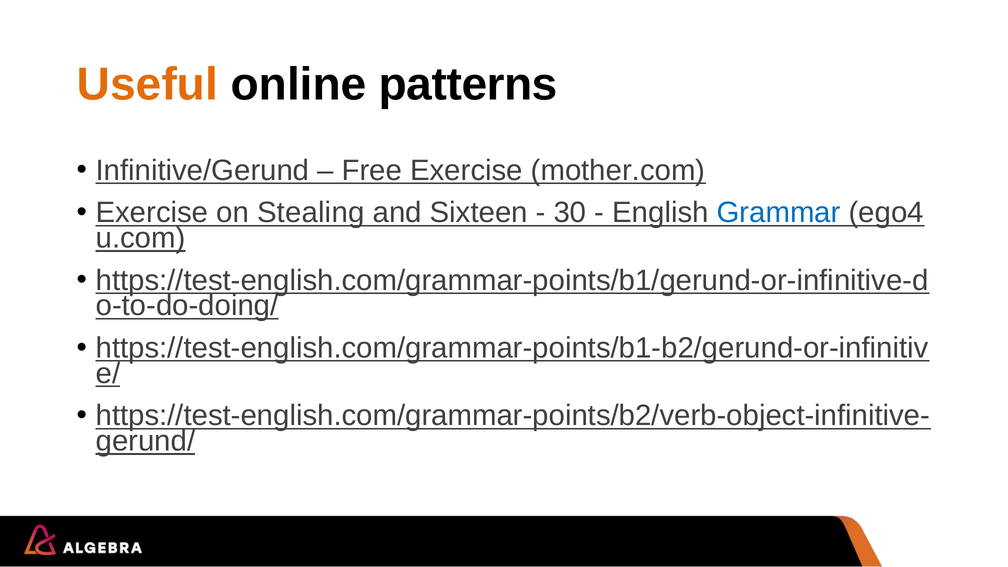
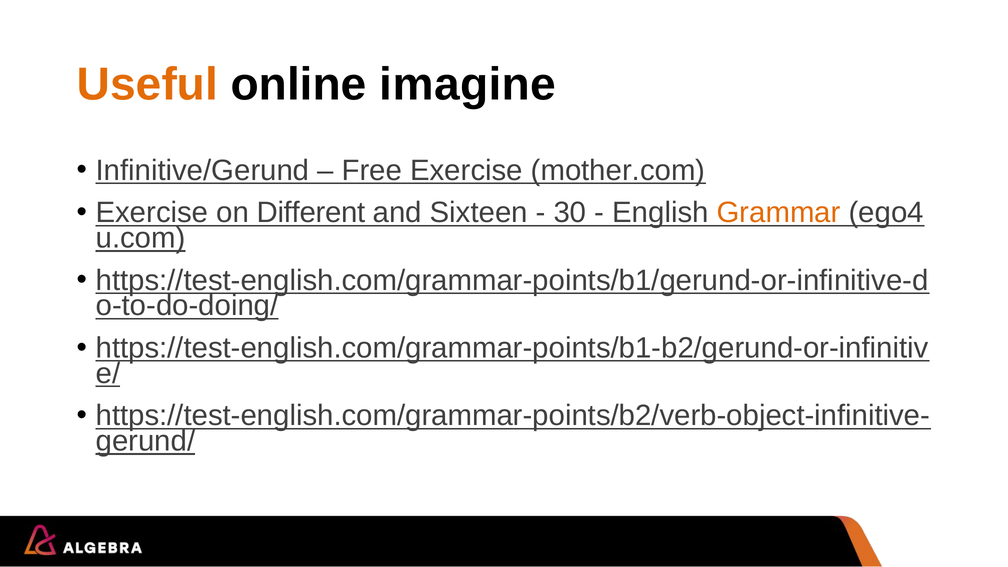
patterns: patterns -> imagine
Stealing: Stealing -> Different
Grammar colour: blue -> orange
